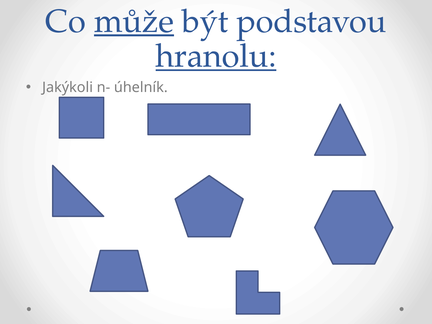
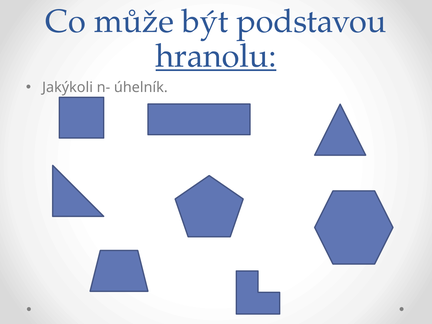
může underline: present -> none
